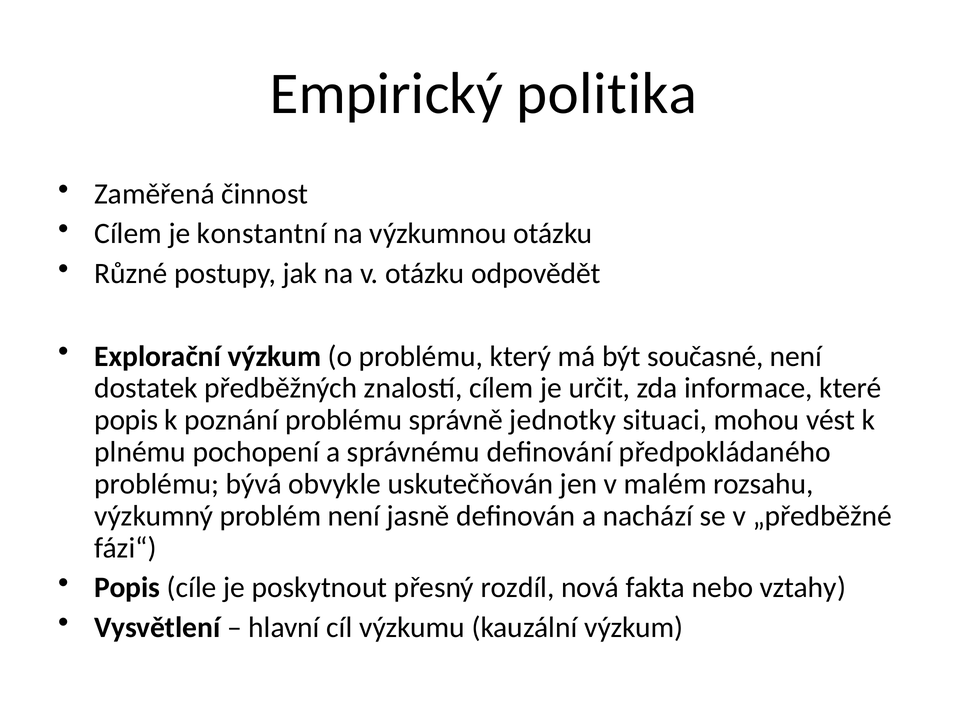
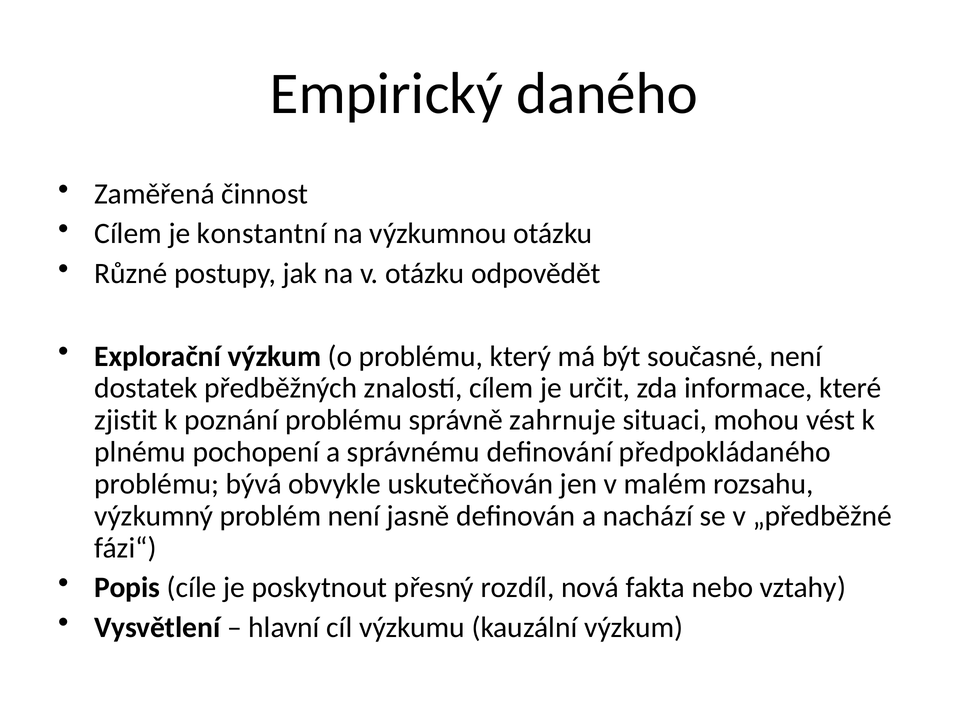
politika: politika -> daného
popis at (126, 420): popis -> zjistit
jednotky: jednotky -> zahrnuje
